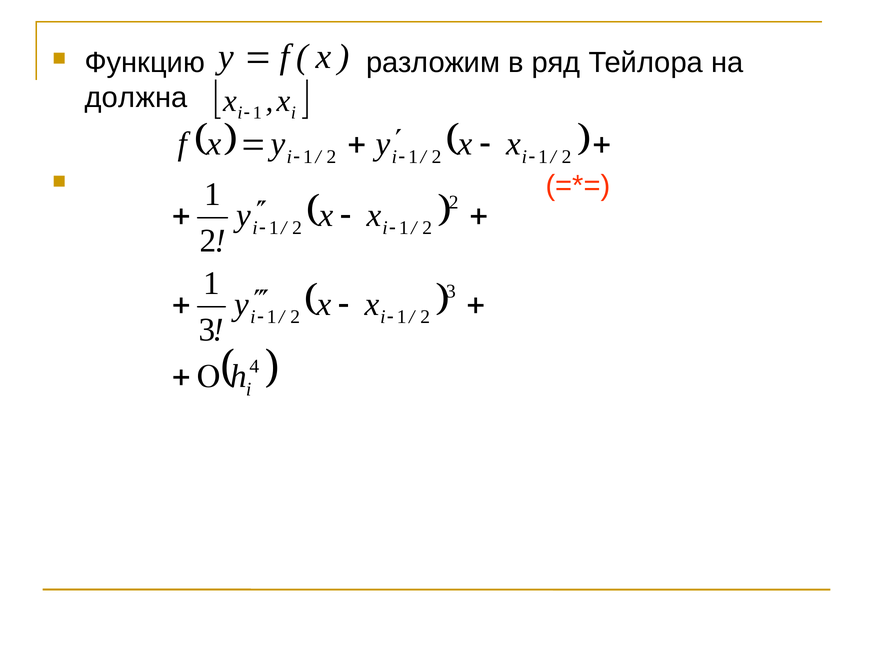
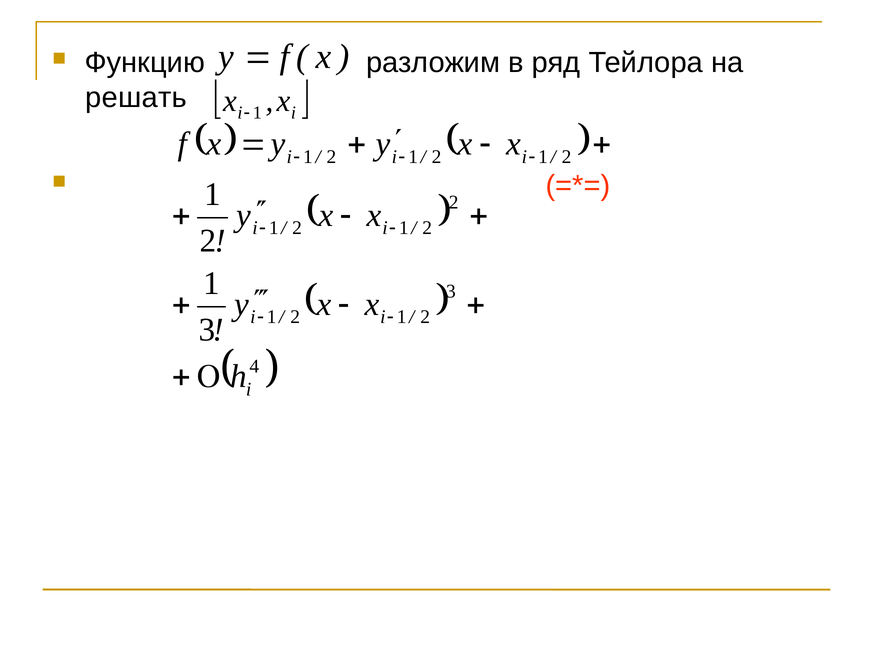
должна: должна -> решать
